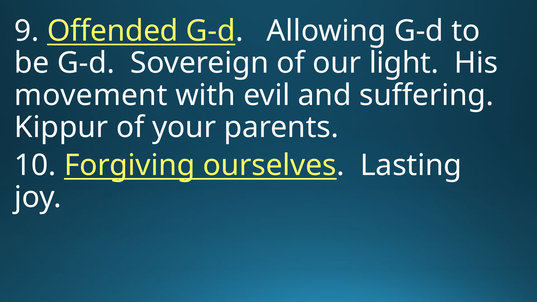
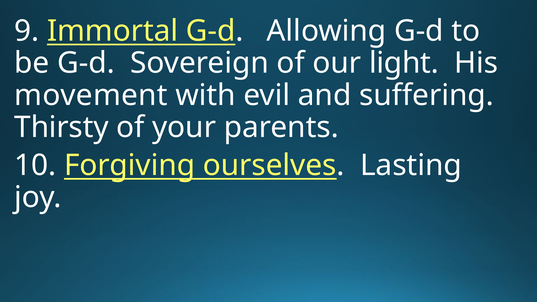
Offended: Offended -> Immortal
Kippur: Kippur -> Thirsty
